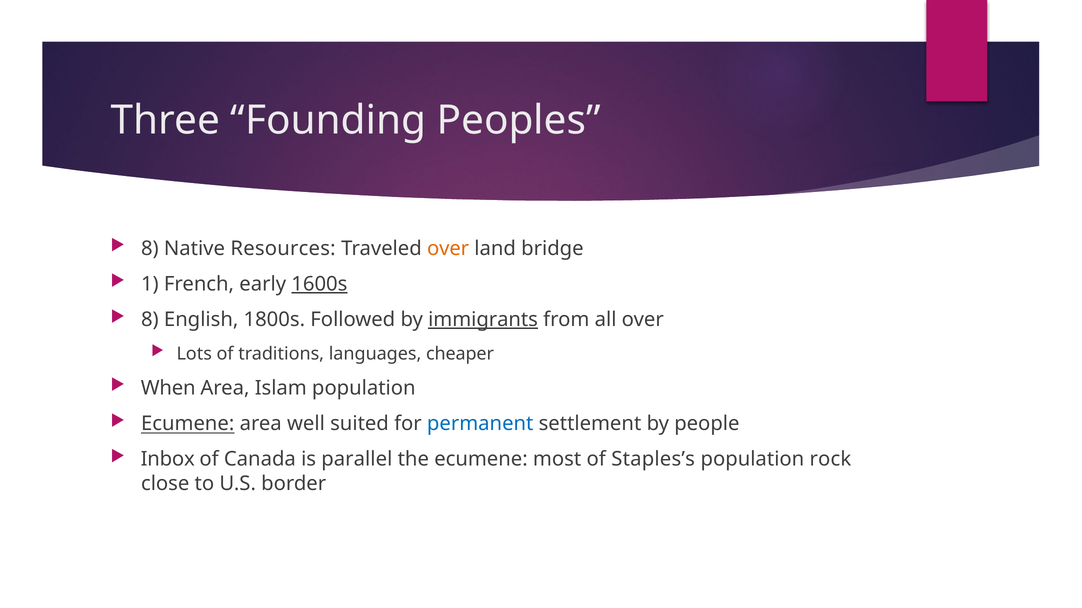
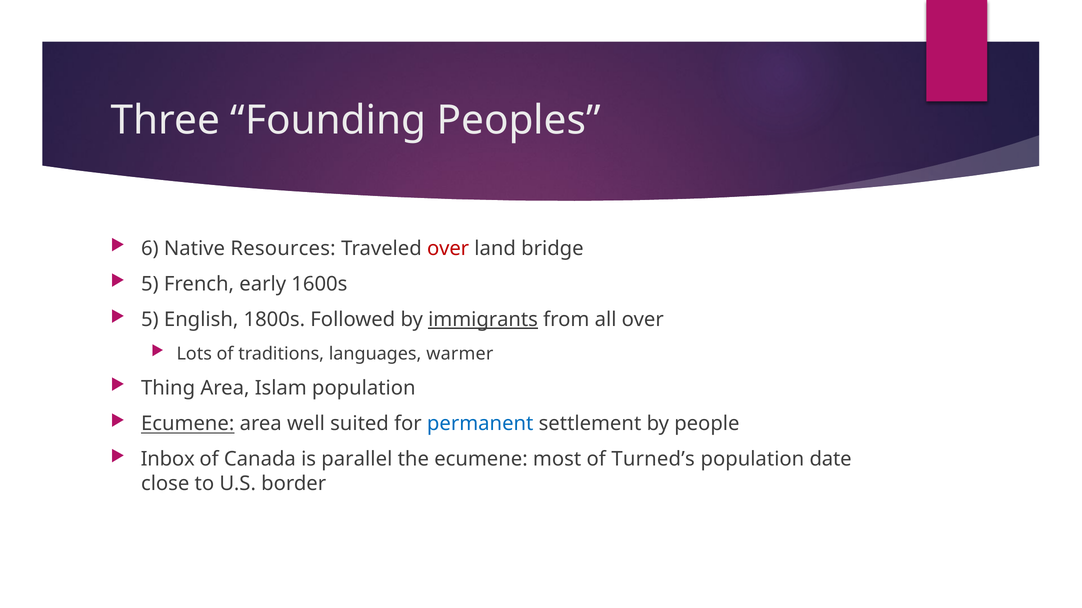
8 at (150, 249): 8 -> 6
over at (448, 249) colour: orange -> red
1 at (150, 284): 1 -> 5
1600s underline: present -> none
8 at (150, 320): 8 -> 5
cheaper: cheaper -> warmer
When: When -> Thing
Staples’s: Staples’s -> Turned’s
rock: rock -> date
